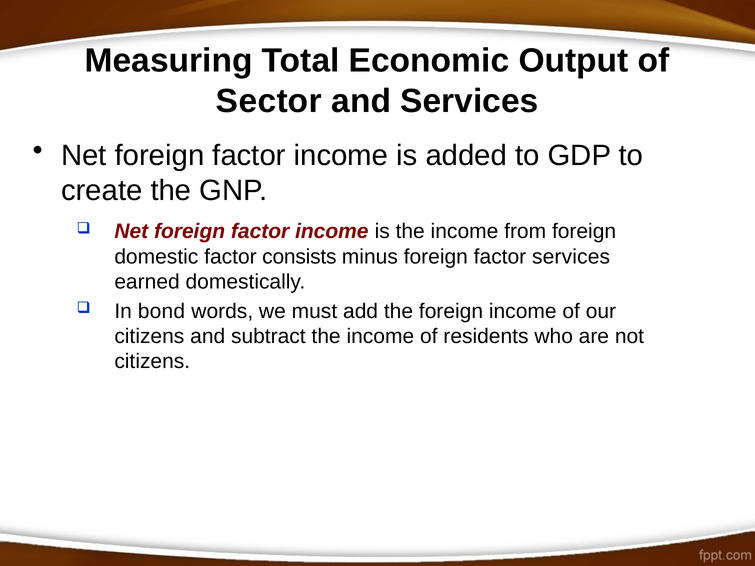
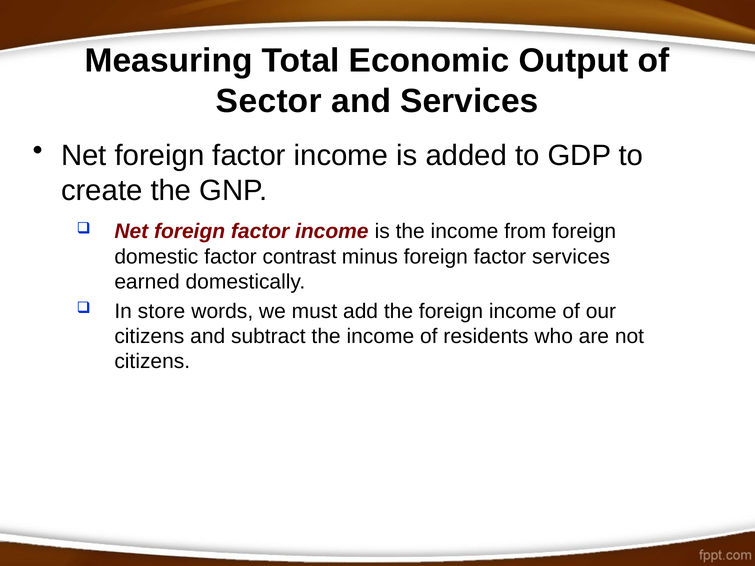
consists: consists -> contrast
bond: bond -> store
